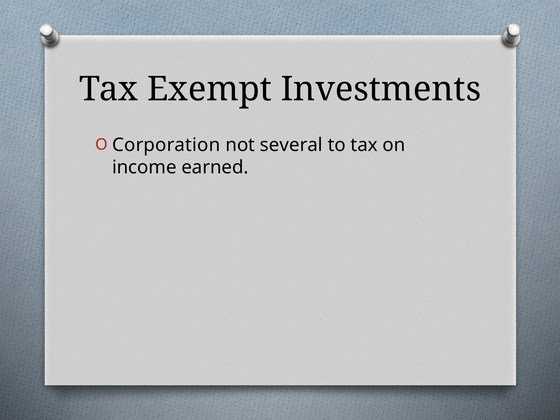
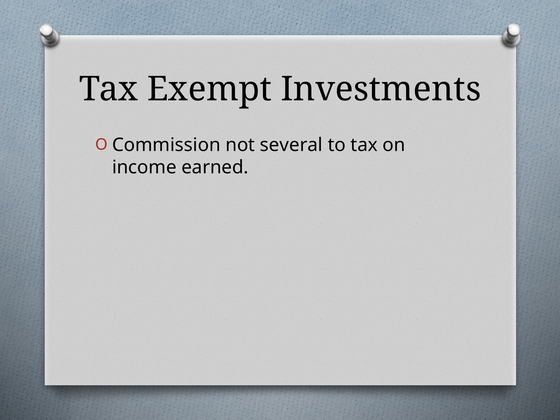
Corporation: Corporation -> Commission
